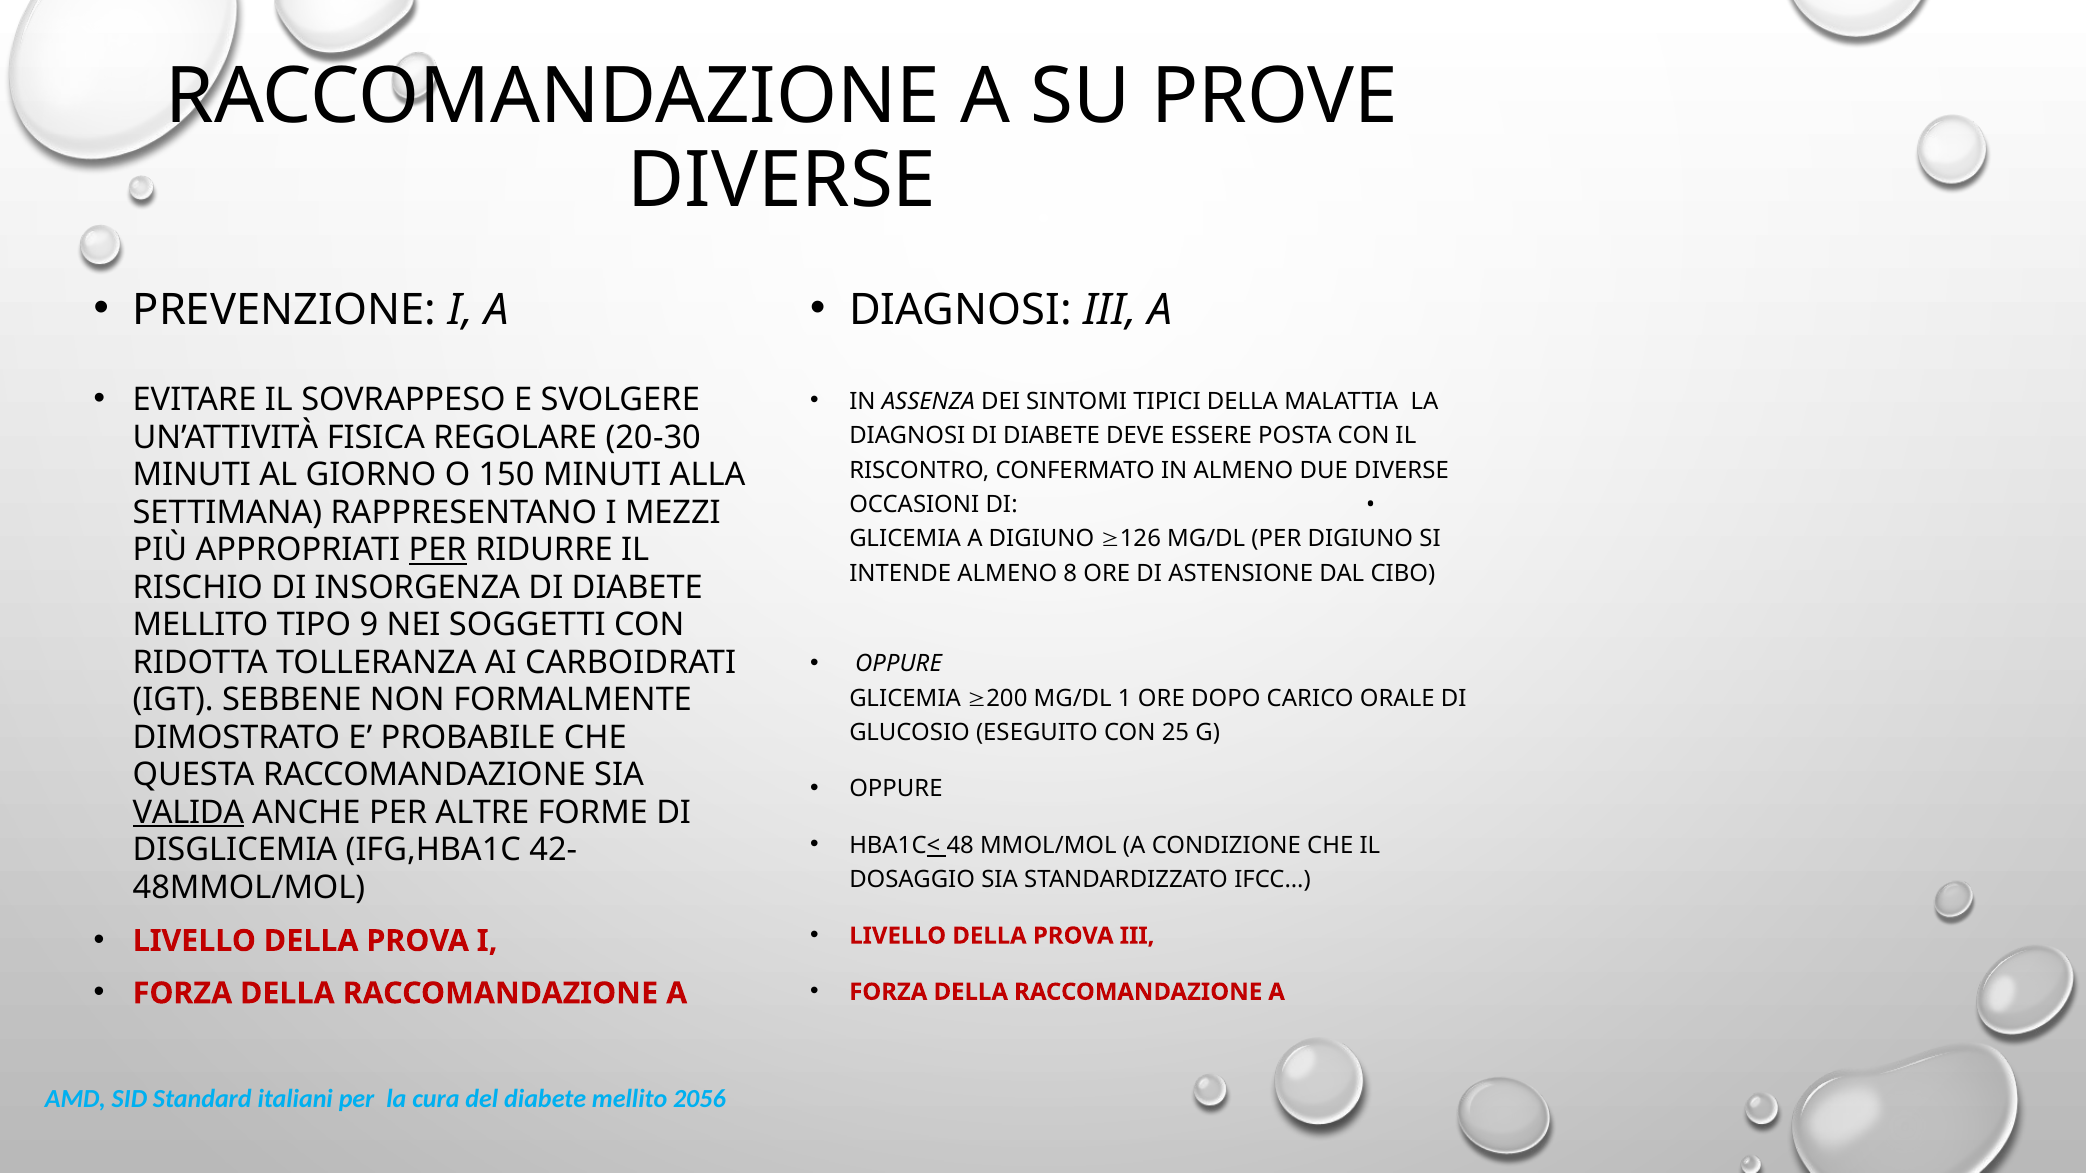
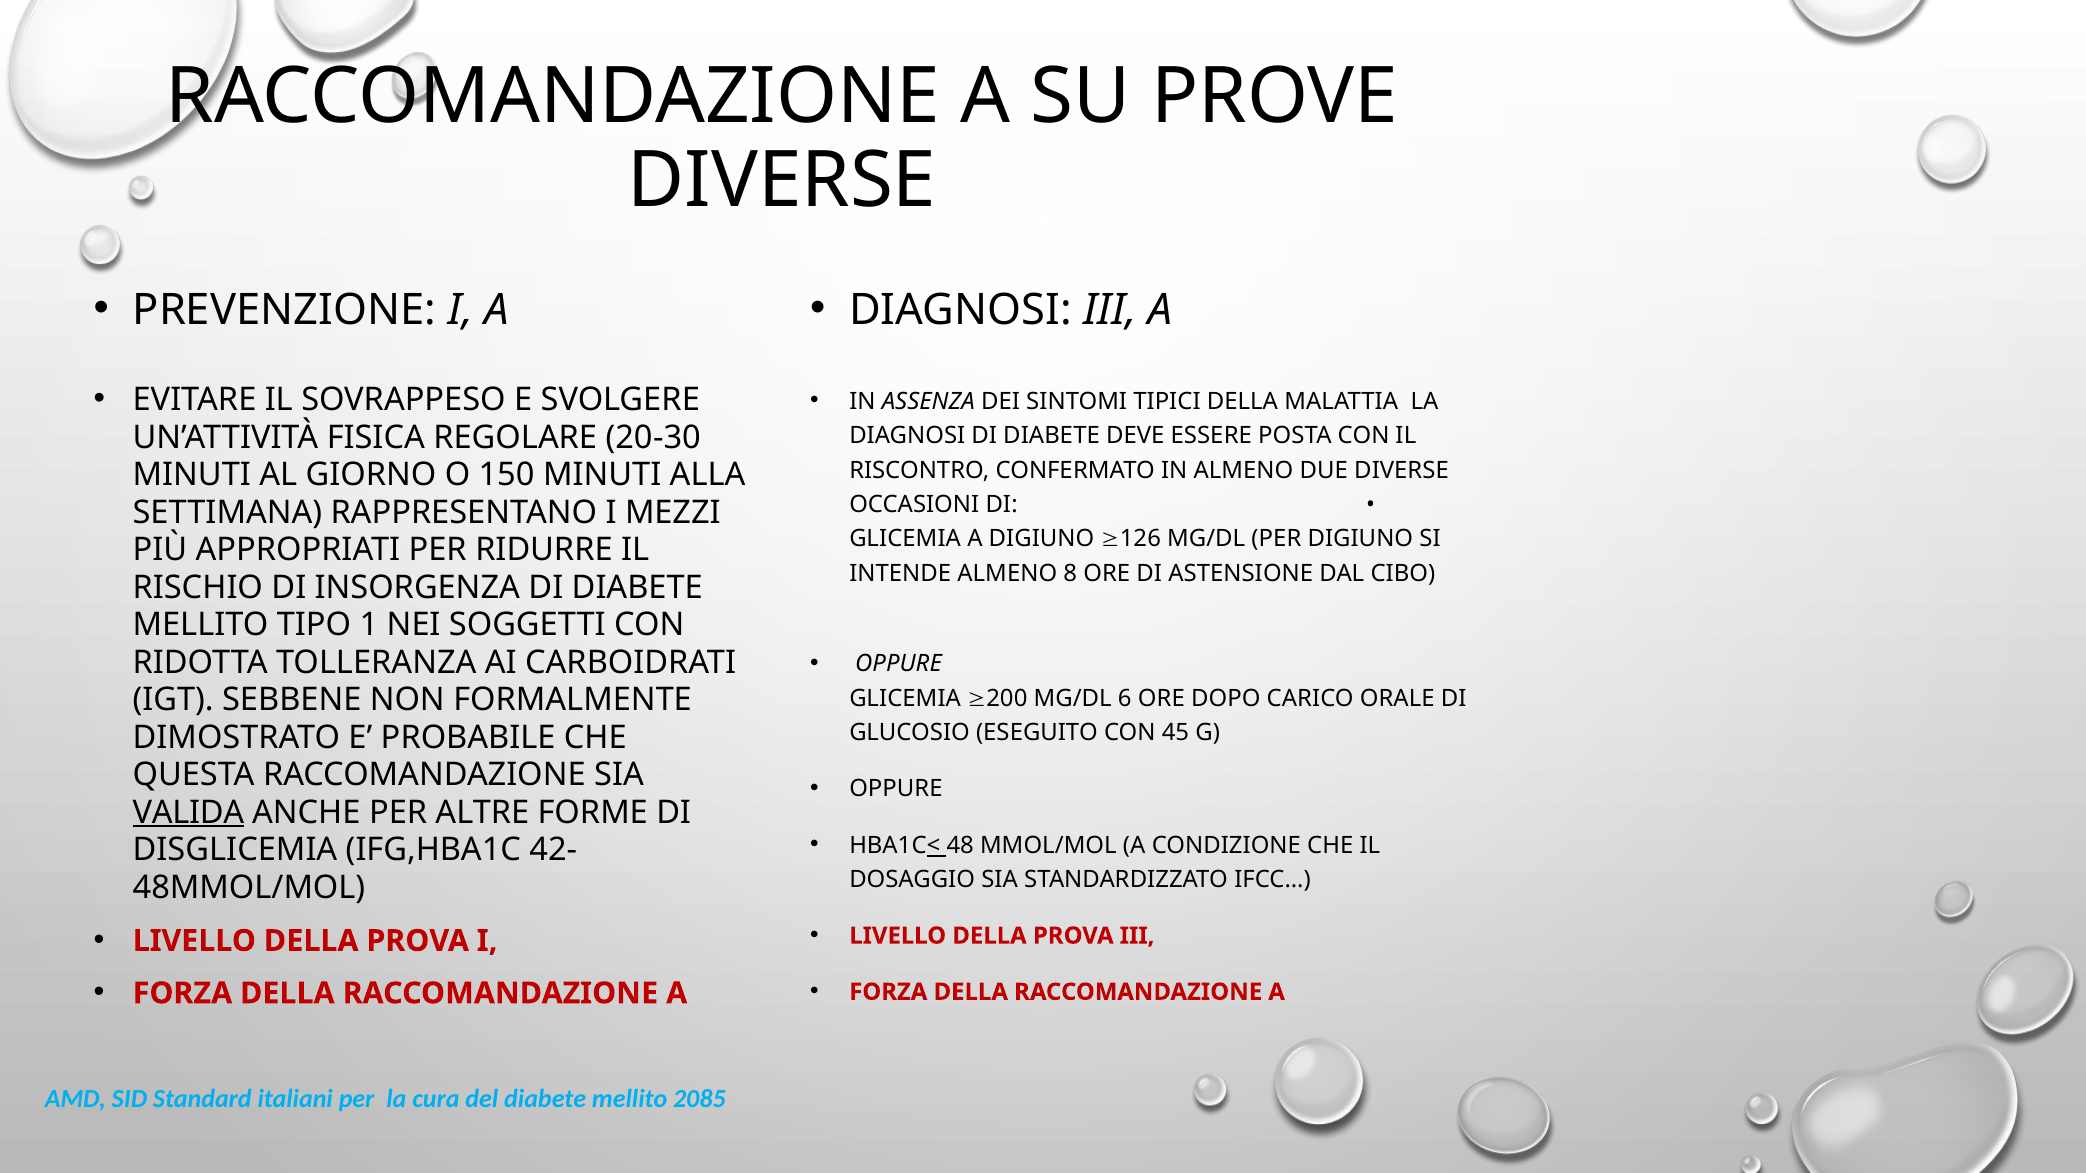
PER at (438, 550) underline: present -> none
9: 9 -> 1
1: 1 -> 6
25: 25 -> 45
2056: 2056 -> 2085
